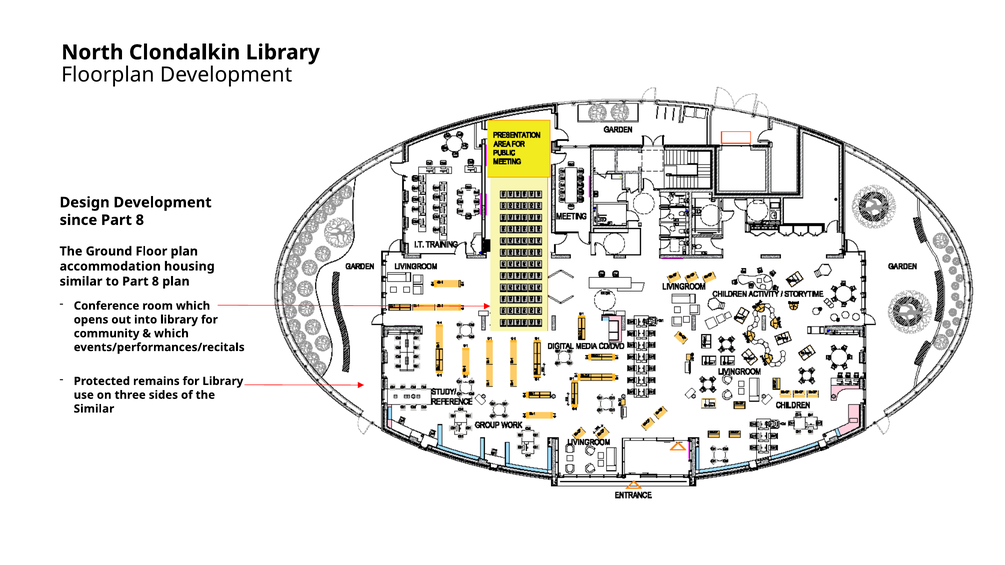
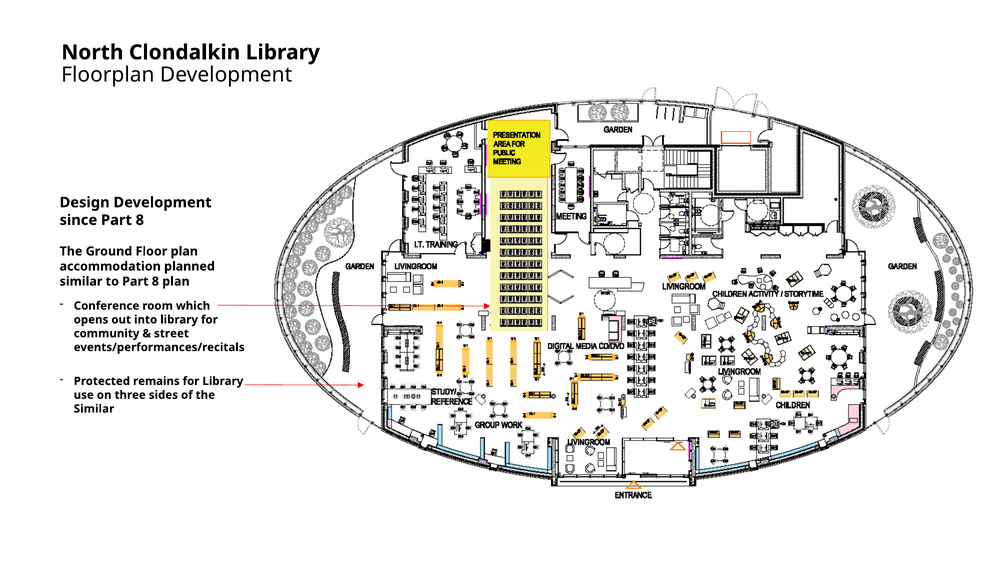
housing: housing -> planned
which at (171, 334): which -> street
